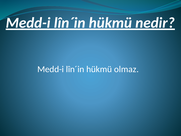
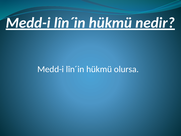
olmaz: olmaz -> olursa
